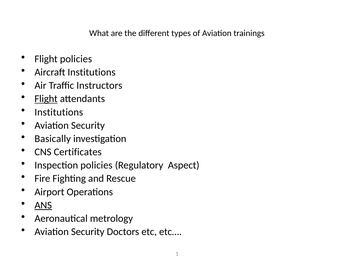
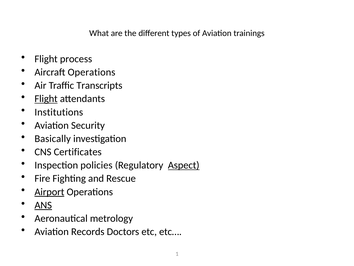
Flight policies: policies -> process
Aircraft Institutions: Institutions -> Operations
Instructors: Instructors -> Transcripts
Aspect underline: none -> present
Airport underline: none -> present
Security at (88, 231): Security -> Records
